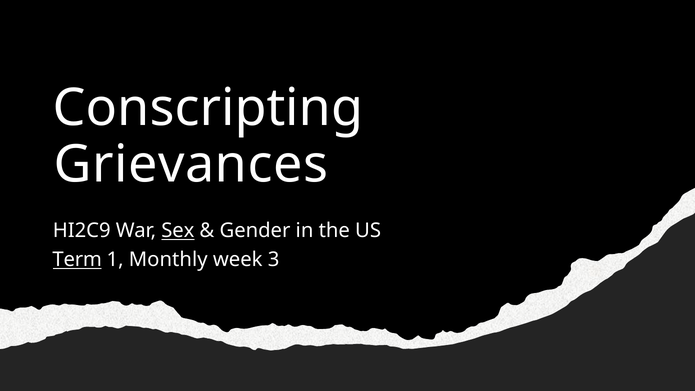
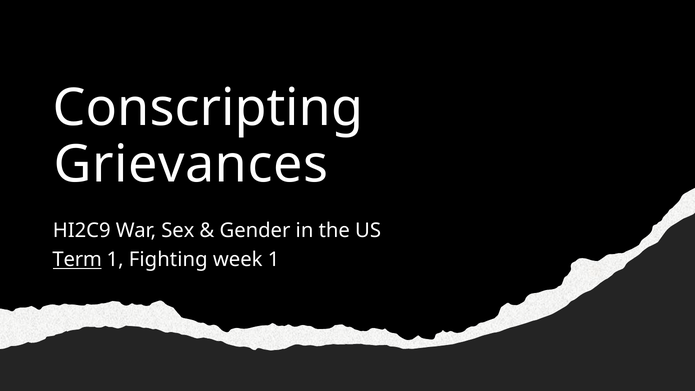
Sex underline: present -> none
Monthly: Monthly -> Fighting
week 3: 3 -> 1
